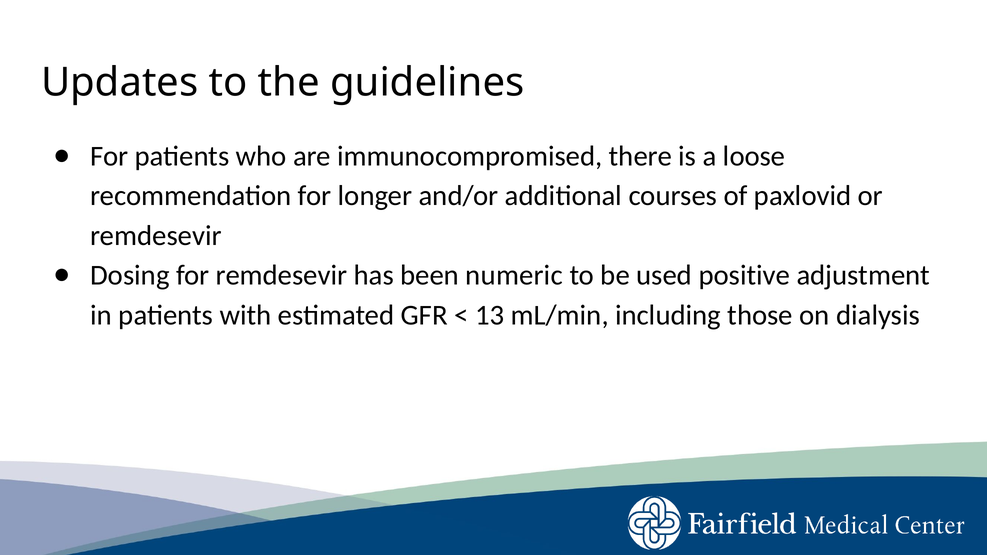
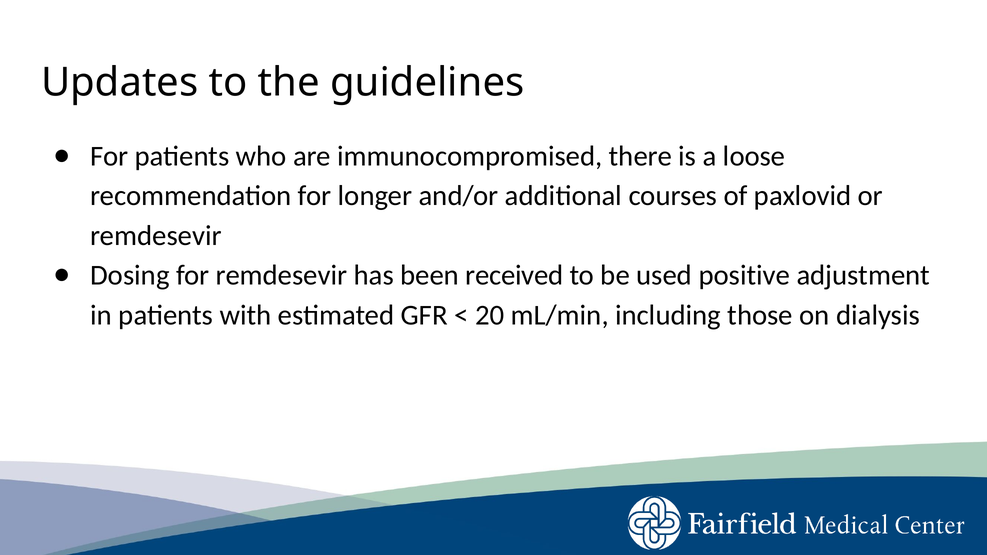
numeric: numeric -> received
13: 13 -> 20
